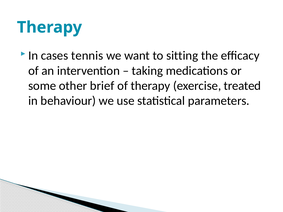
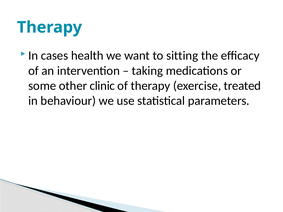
tennis: tennis -> health
brief: brief -> clinic
